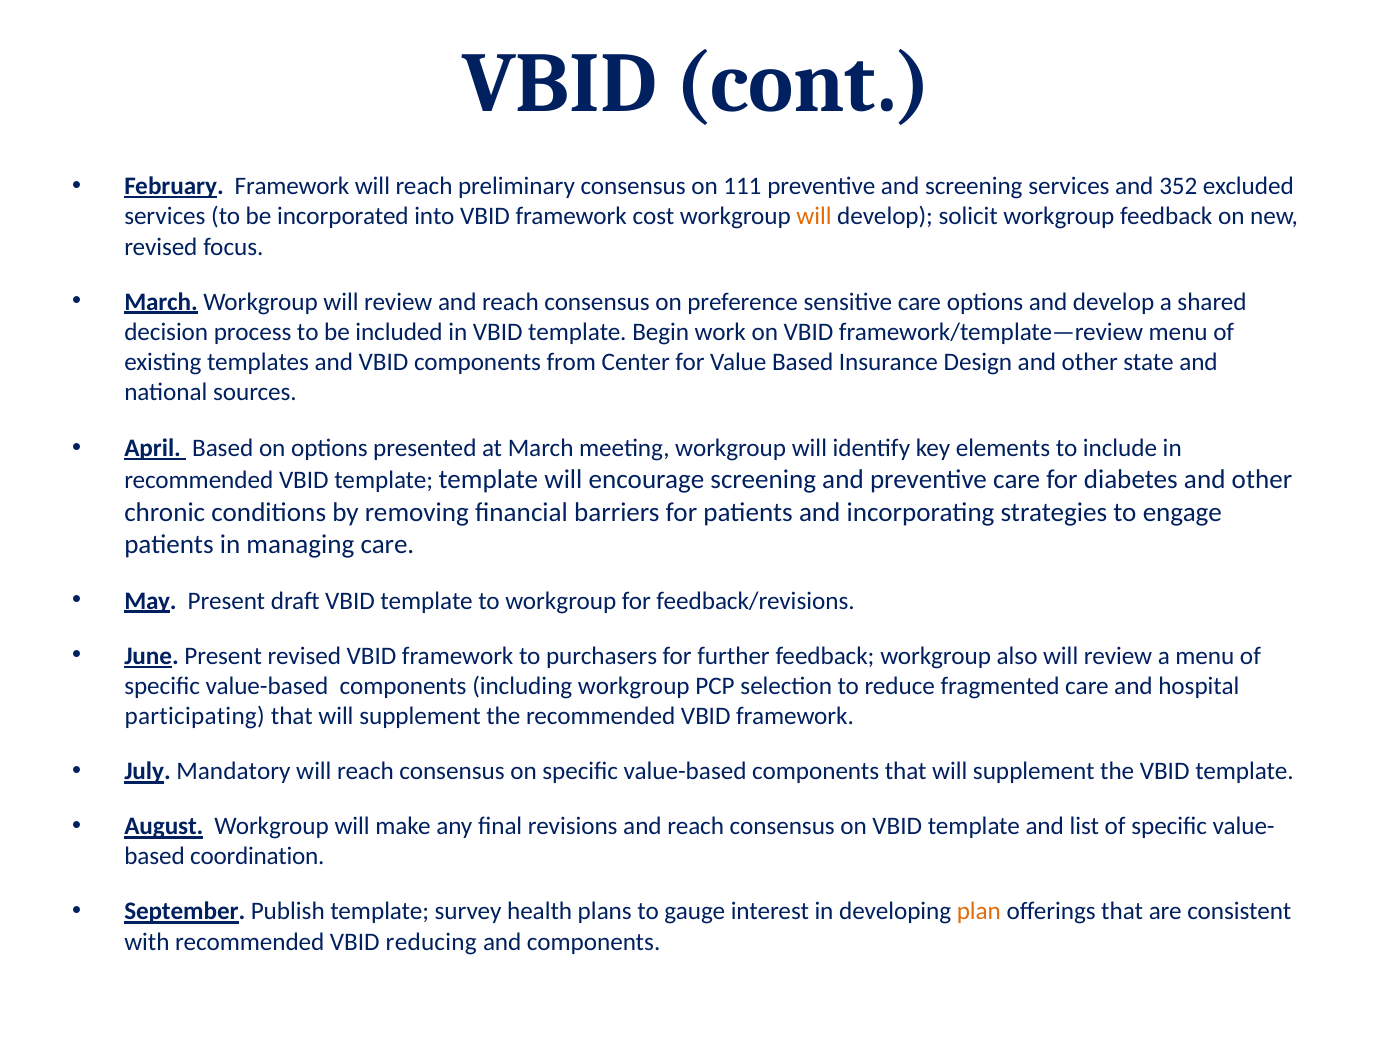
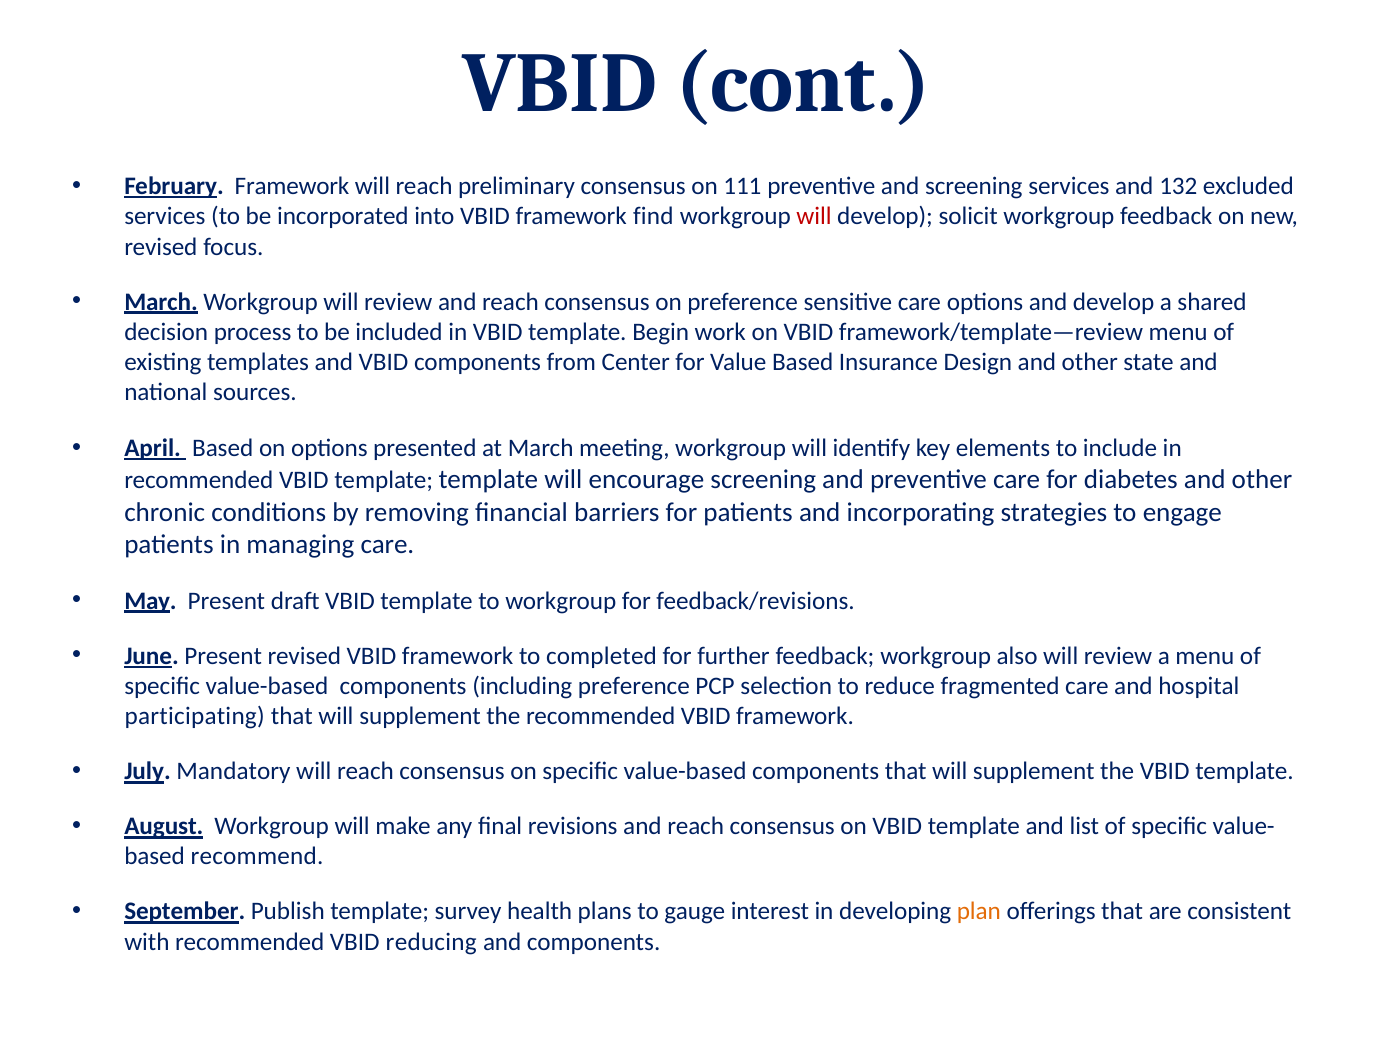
352: 352 -> 132
cost: cost -> find
will at (814, 217) colour: orange -> red
purchasers: purchasers -> completed
including workgroup: workgroup -> preference
coordination: coordination -> recommend
